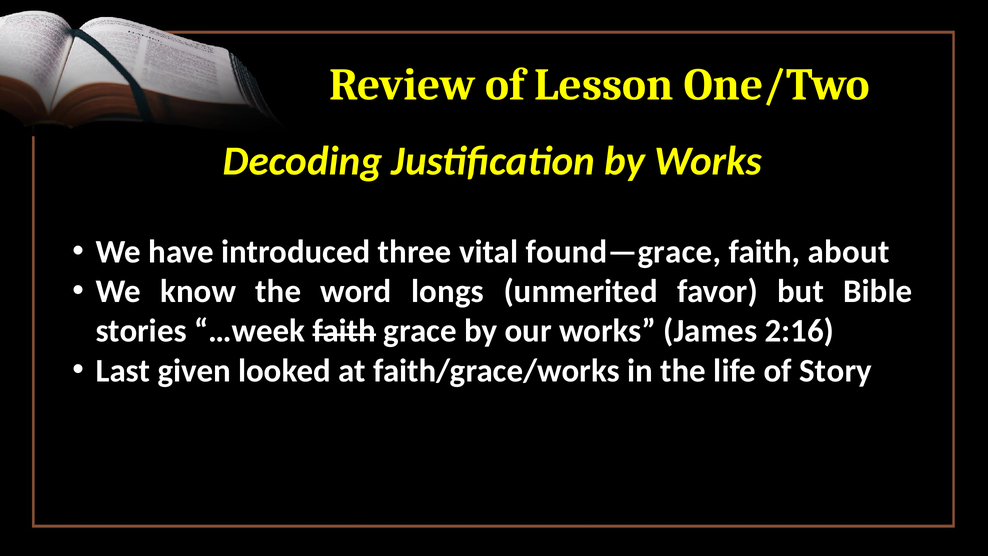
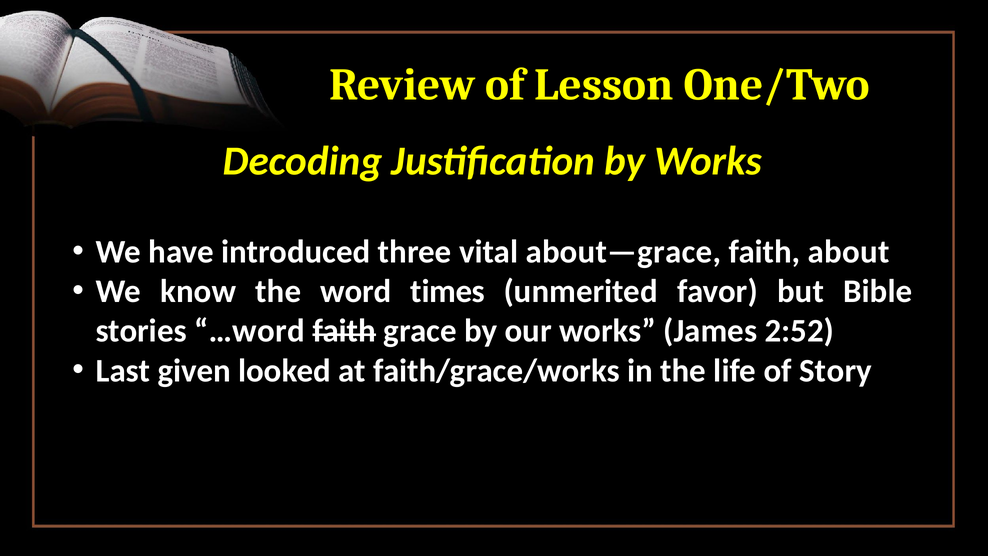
found—grace: found—grace -> about—grace
longs: longs -> times
…week: …week -> …word
2:16: 2:16 -> 2:52
